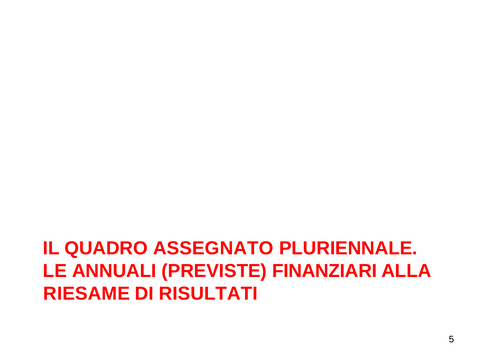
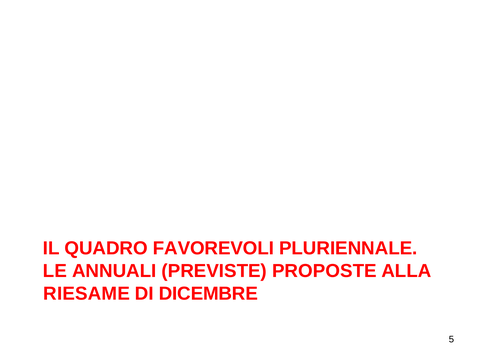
ASSEGNATO: ASSEGNATO -> FAVOREVOLI
FINANZIARI: FINANZIARI -> PROPOSTE
RISULTATI: RISULTATI -> DICEMBRE
